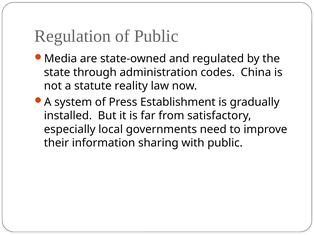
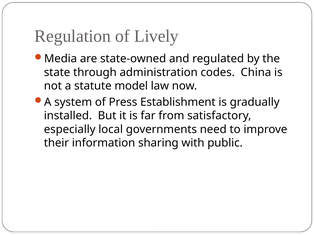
of Public: Public -> Lively
reality: reality -> model
